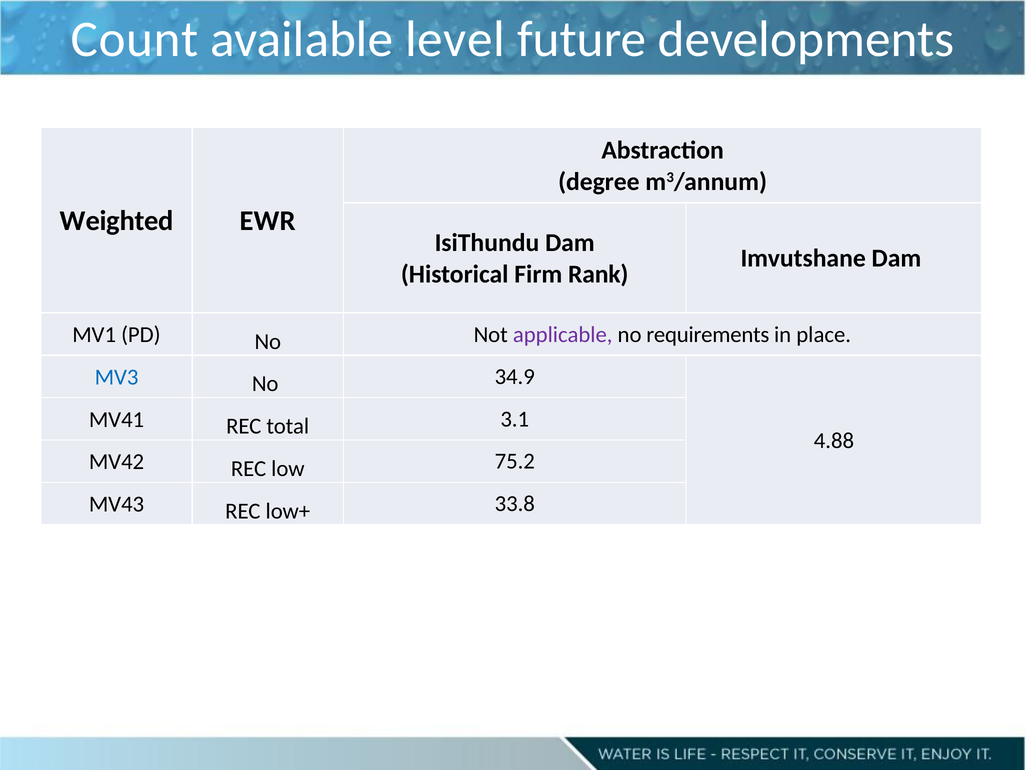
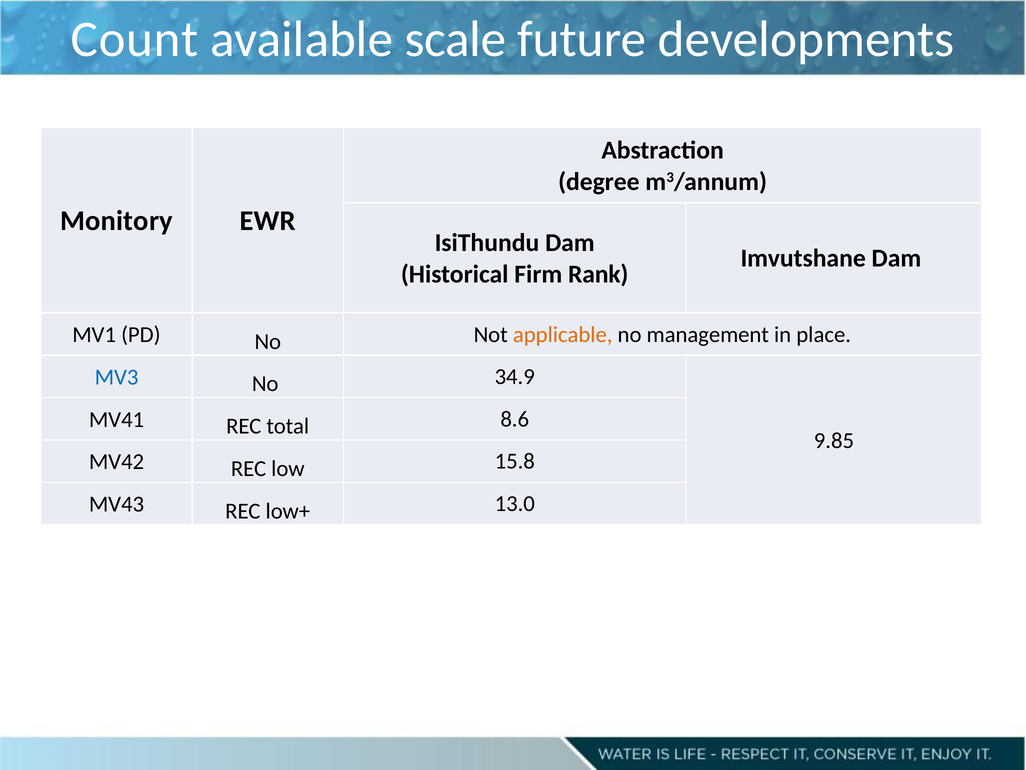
level: level -> scale
Weighted: Weighted -> Monitory
applicable colour: purple -> orange
requirements: requirements -> management
3.1: 3.1 -> 8.6
4.88: 4.88 -> 9.85
75.2: 75.2 -> 15.8
33.8: 33.8 -> 13.0
